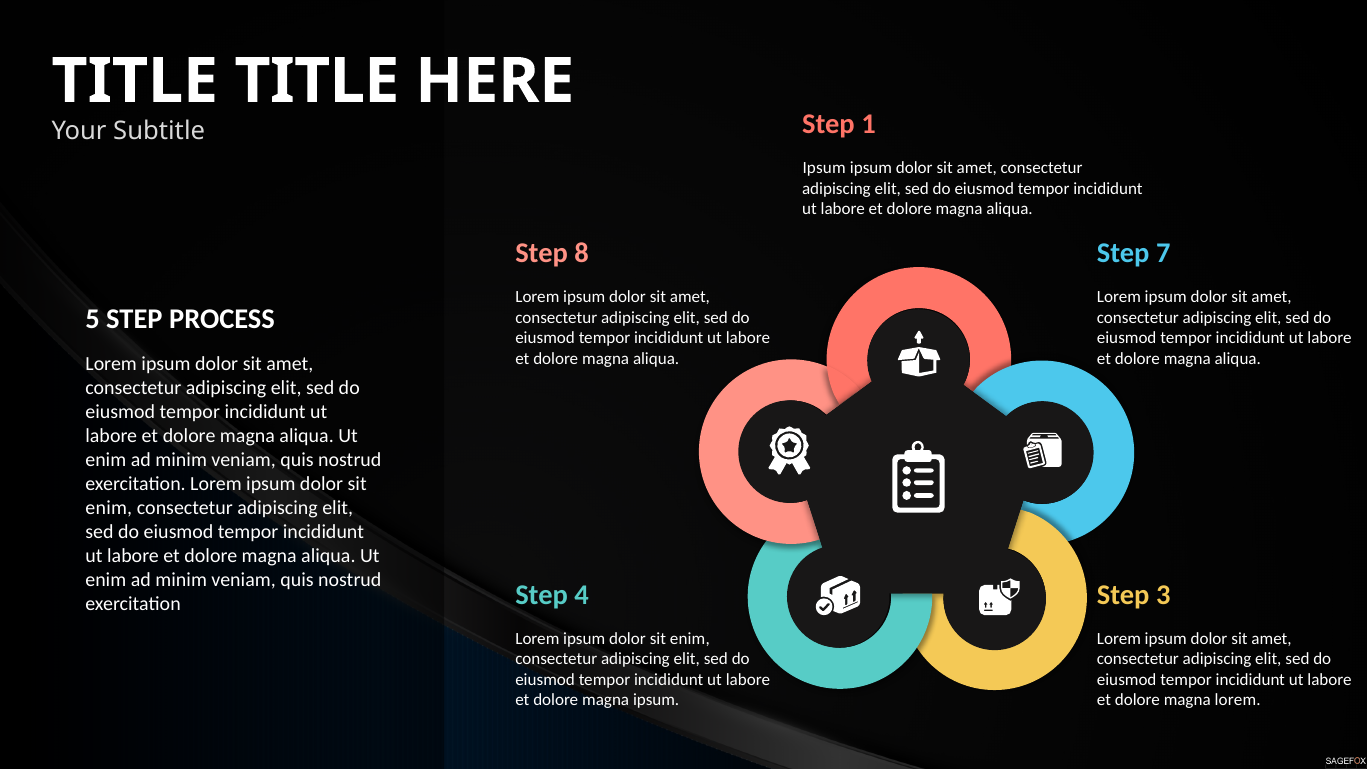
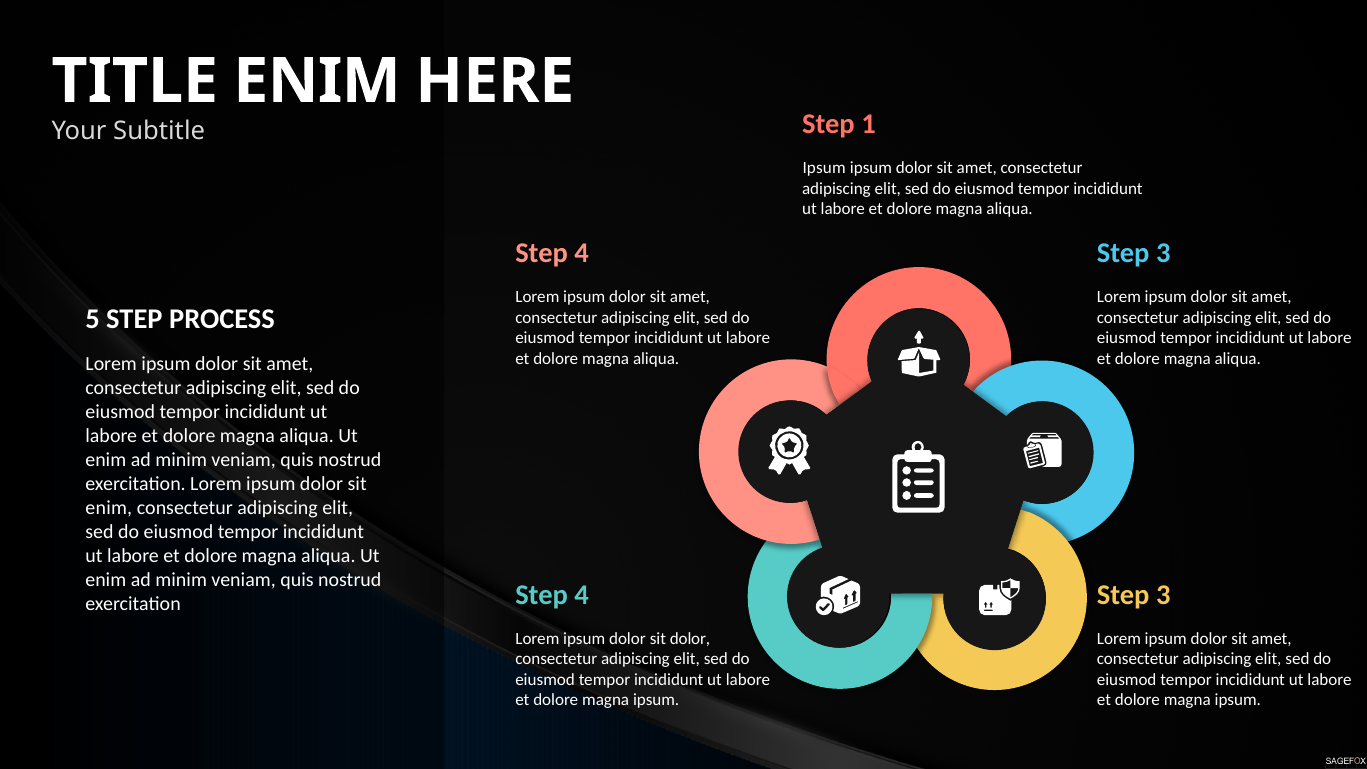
TITLE at (317, 81): TITLE -> ENIM
8 at (582, 254): 8 -> 4
7 at (1163, 254): 7 -> 3
enim at (690, 638): enim -> dolor
lorem at (1238, 700): lorem -> ipsum
